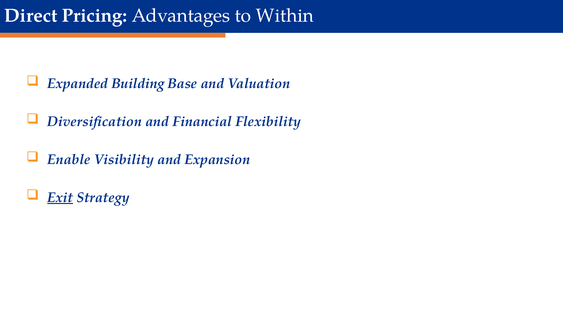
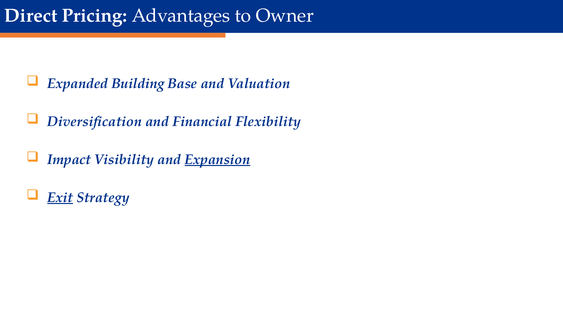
Within: Within -> Owner
Enable: Enable -> Impact
Expansion underline: none -> present
